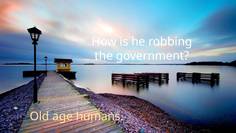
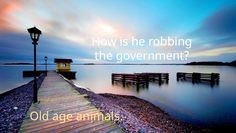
humans: humans -> animals
